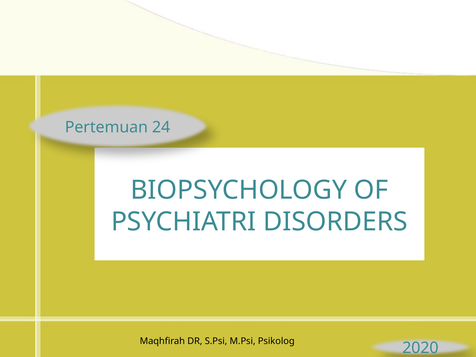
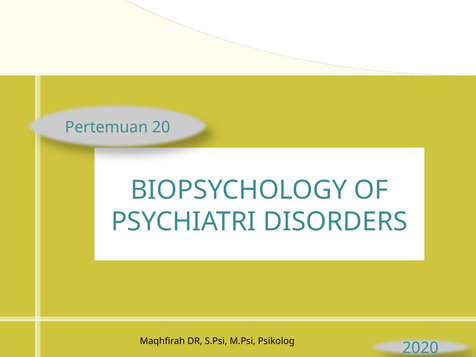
24: 24 -> 20
